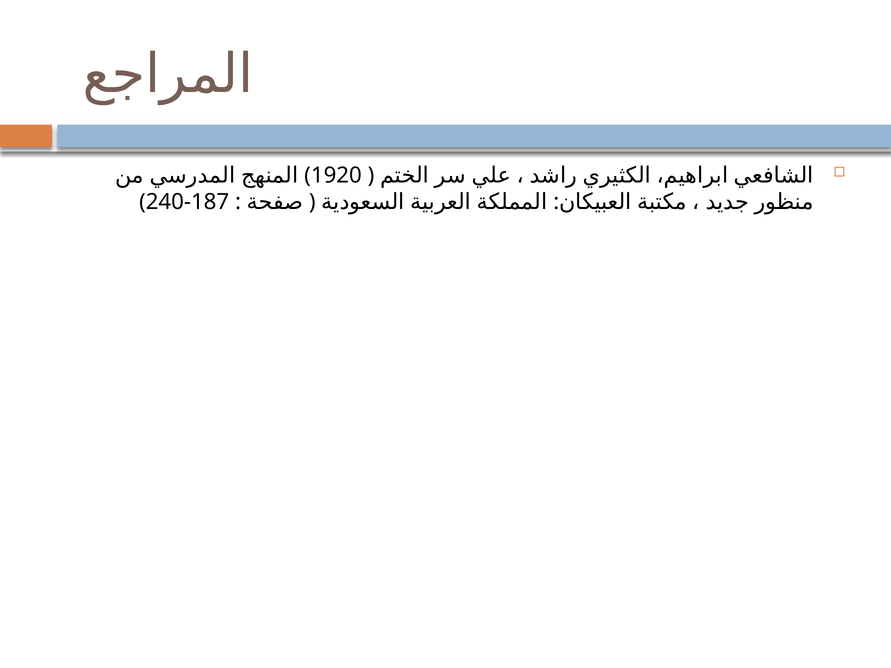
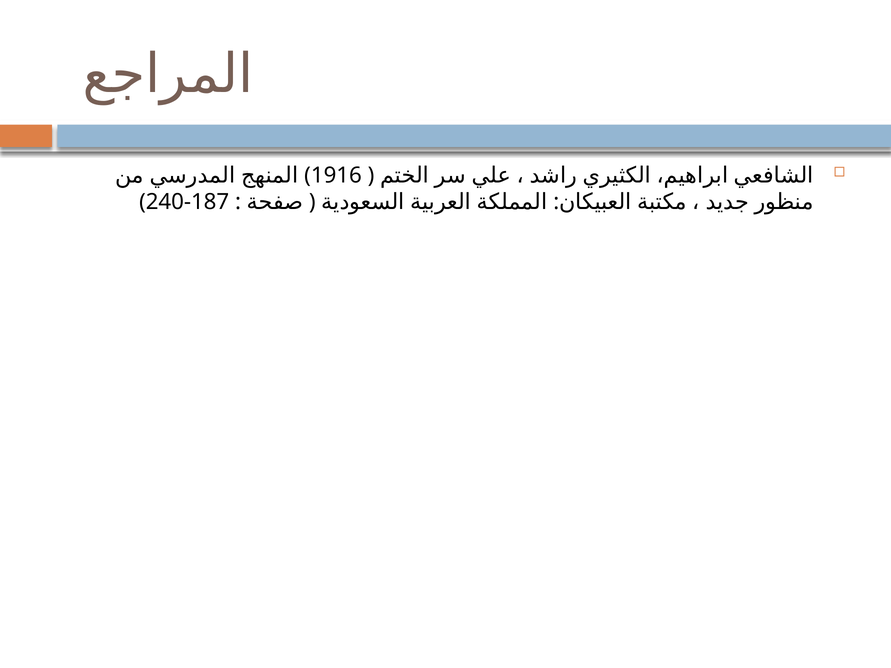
1920: 1920 -> 1916
